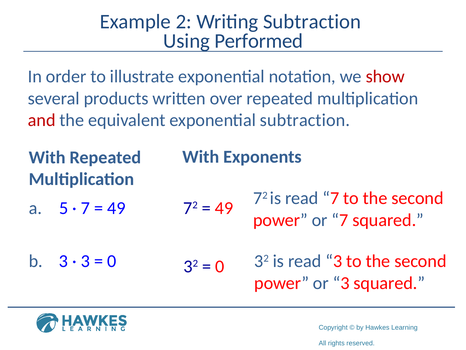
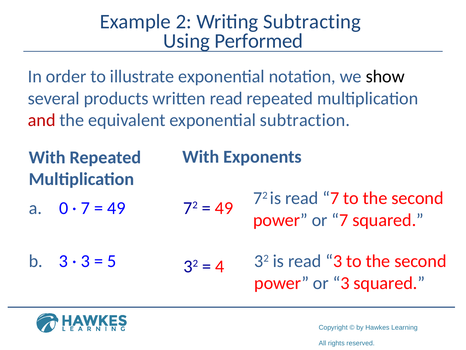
Writing Subtraction: Subtraction -> Subtracting
show colour: red -> black
written over: over -> read
5: 5 -> 0
0 at (112, 261): 0 -> 5
0 at (220, 266): 0 -> 4
